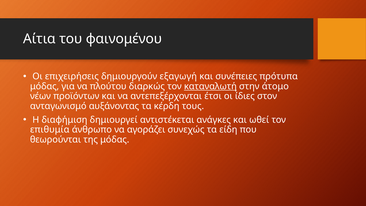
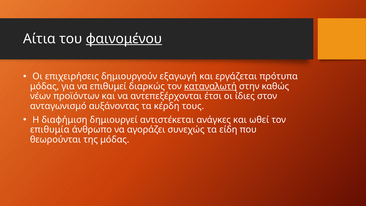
φαινομένου underline: none -> present
συνέπειες: συνέπειες -> εργάζεται
πλούτου: πλούτου -> επιθυμεί
άτομο: άτομο -> καθώς
